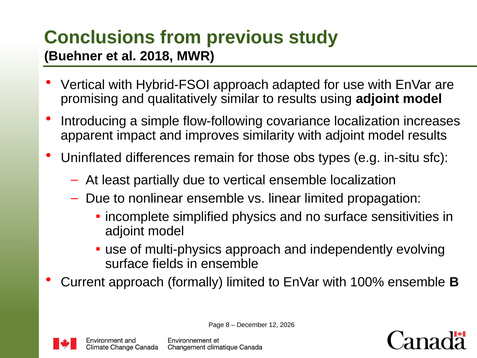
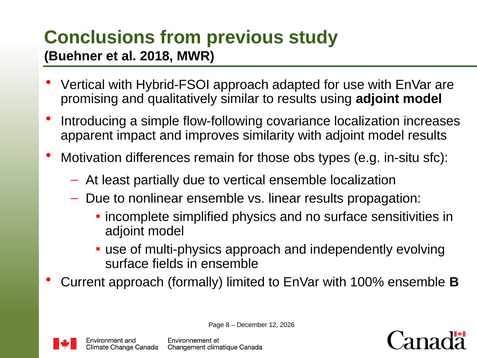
Uninflated: Uninflated -> Motivation
linear limited: limited -> results
